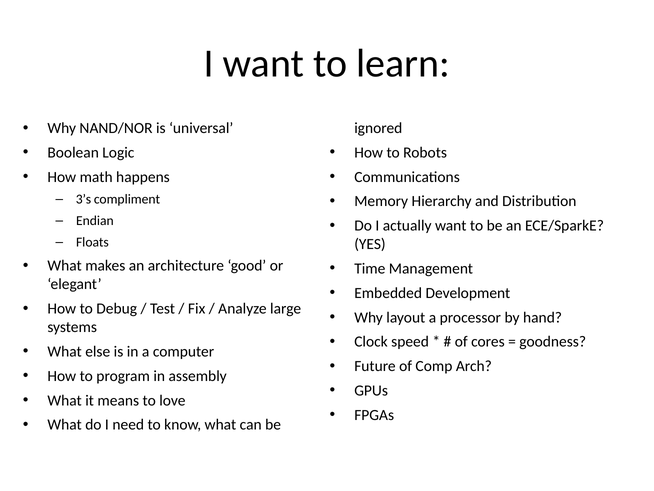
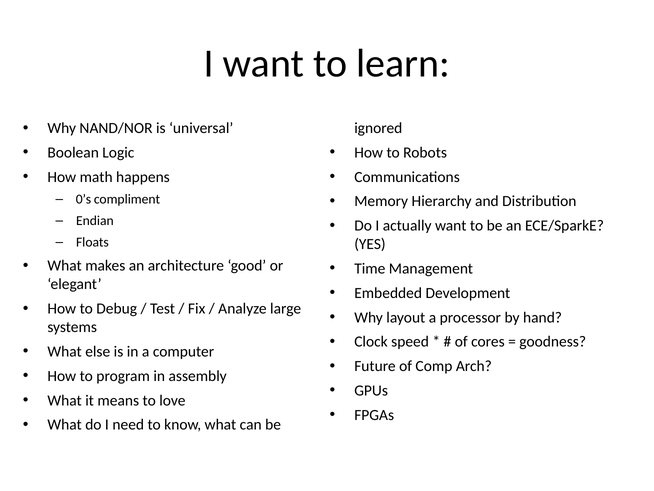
3’s: 3’s -> 0’s
